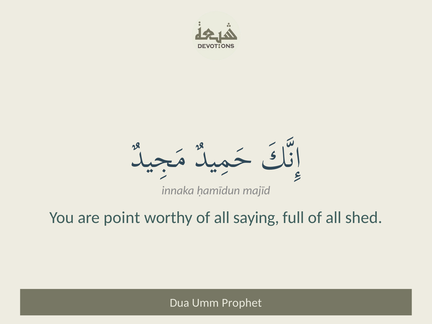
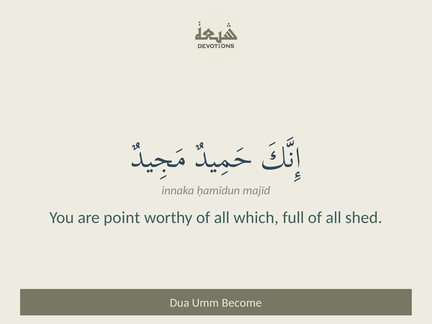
saying: saying -> which
Prophet: Prophet -> Become
